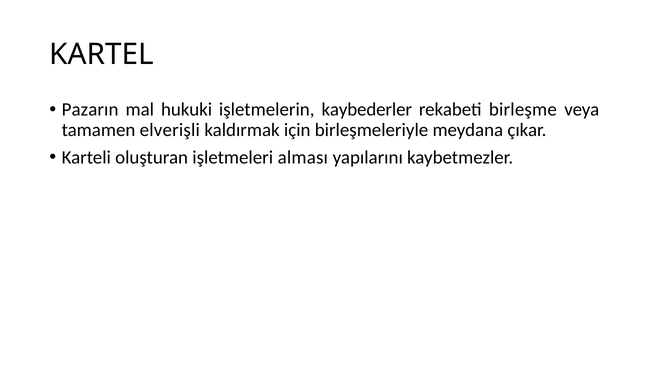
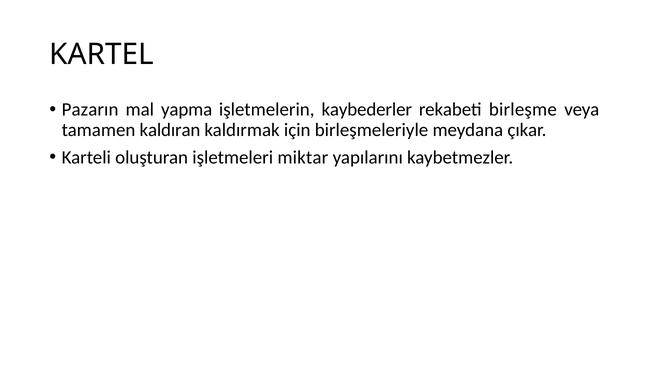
hukuki: hukuki -> yapma
elverişli: elverişli -> kaldıran
alması: alması -> miktar
